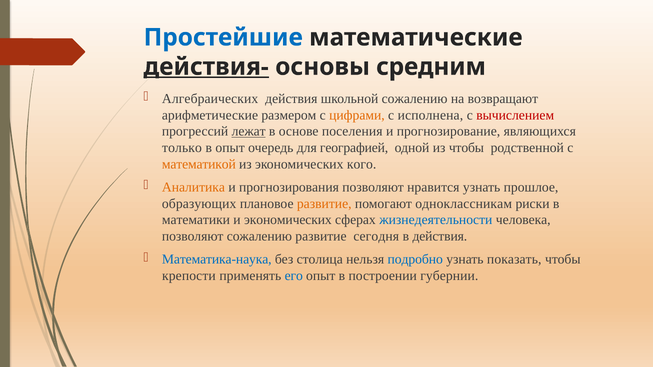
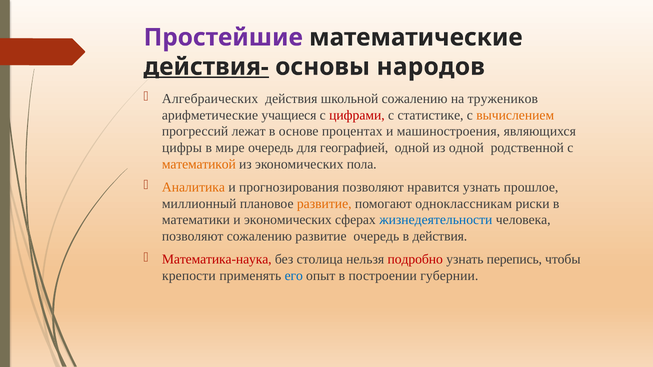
Простейшие colour: blue -> purple
средним: средним -> народов
возвращают: возвращают -> тружеников
размером: размером -> учащиеся
цифрами colour: orange -> red
исполнена: исполнена -> статистике
вычислением colour: red -> orange
лежат underline: present -> none
поселения: поселения -> процентах
прогнозирование: прогнозирование -> машиностроения
только: только -> цифры
в опыт: опыт -> мире
из чтобы: чтобы -> одной
кого: кого -> пола
образующих: образующих -> миллионный
развитие сегодня: сегодня -> очередь
Математика-наука colour: blue -> red
подробно colour: blue -> red
показать: показать -> перепись
